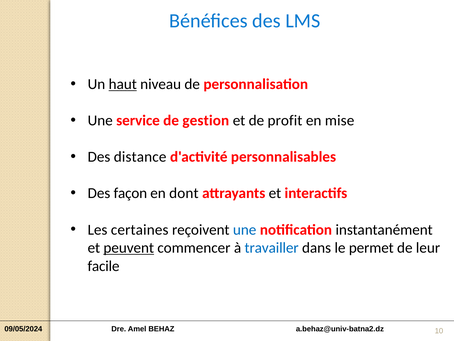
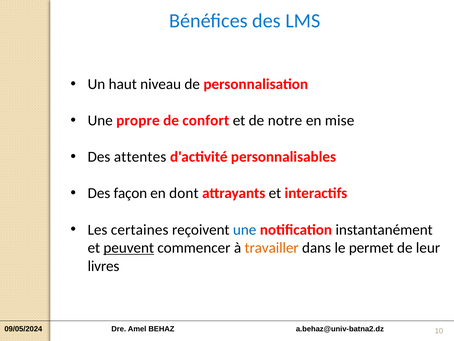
haut underline: present -> none
service: service -> propre
gestion: gestion -> confort
profit: profit -> notre
distance: distance -> attentes
travailler colour: blue -> orange
facile: facile -> livres
